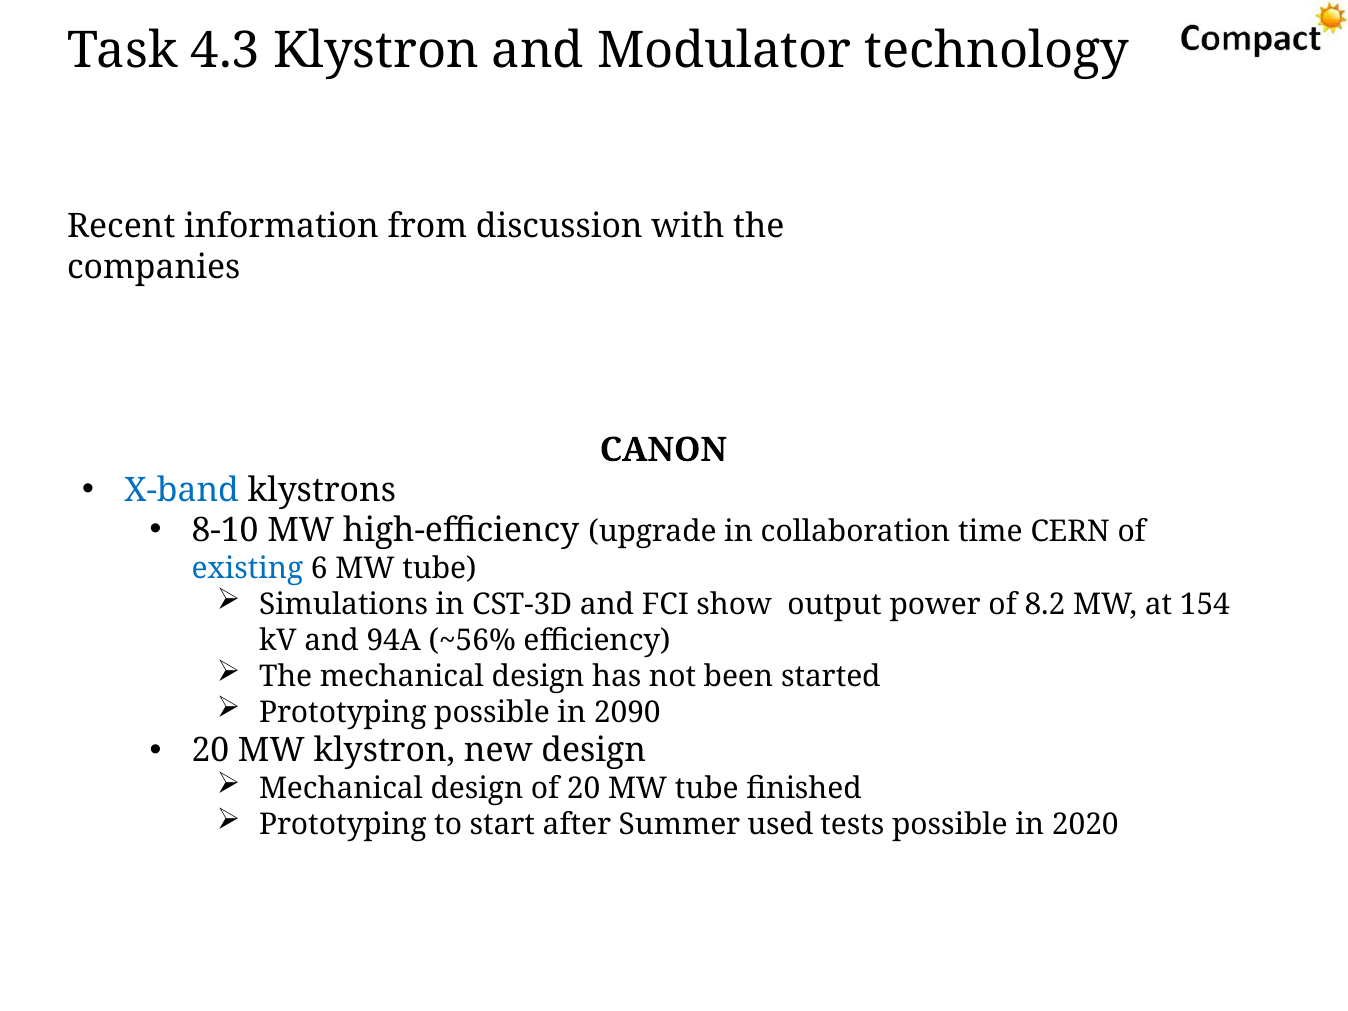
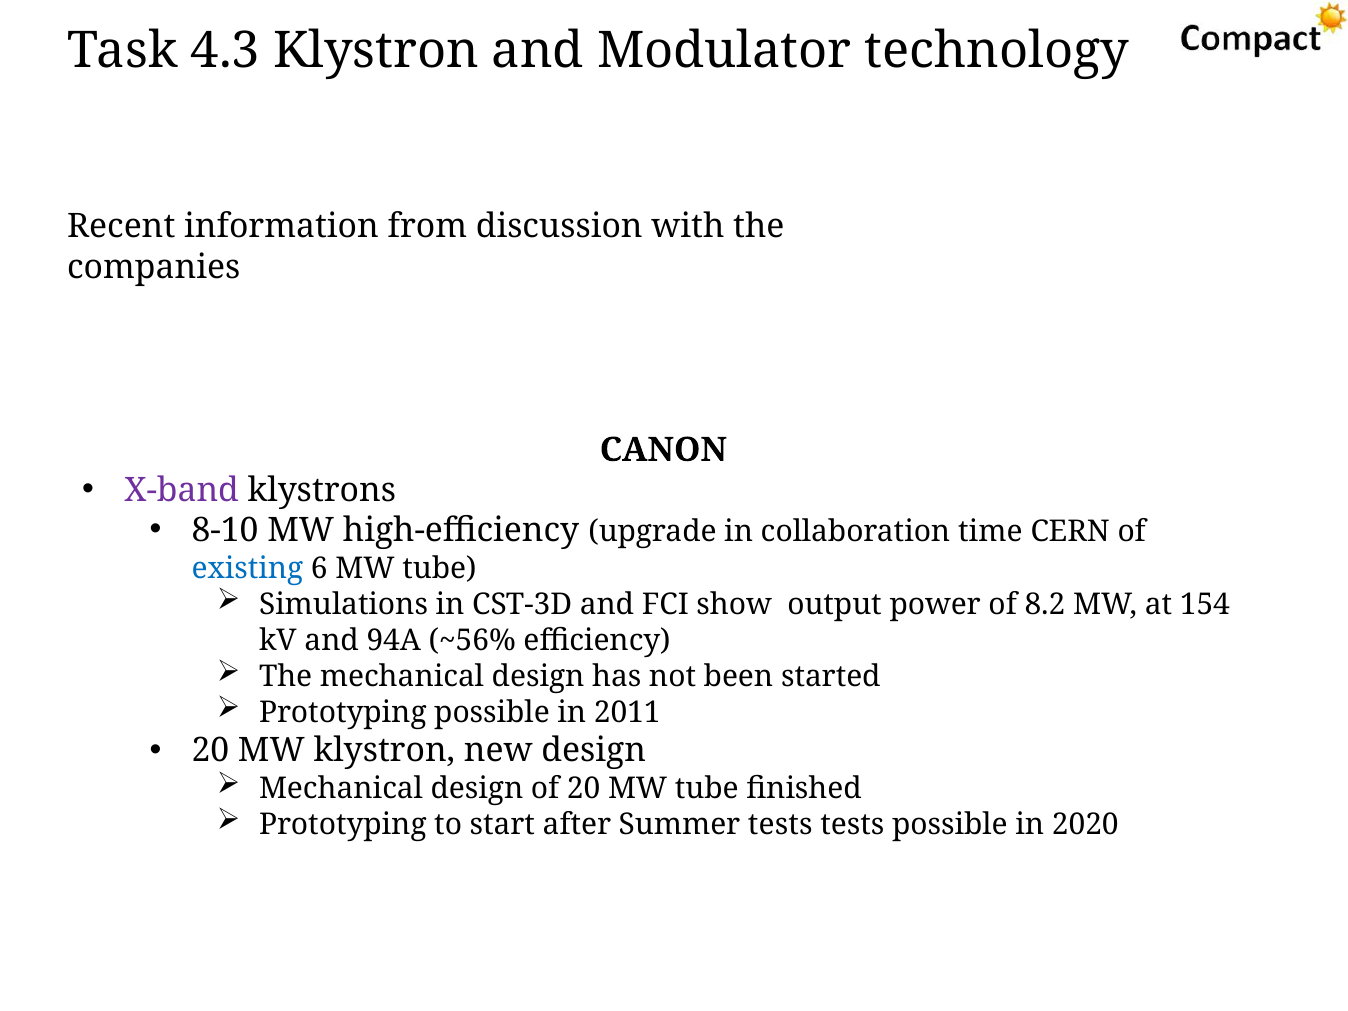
X-band colour: blue -> purple
2090: 2090 -> 2011
Summer used: used -> tests
